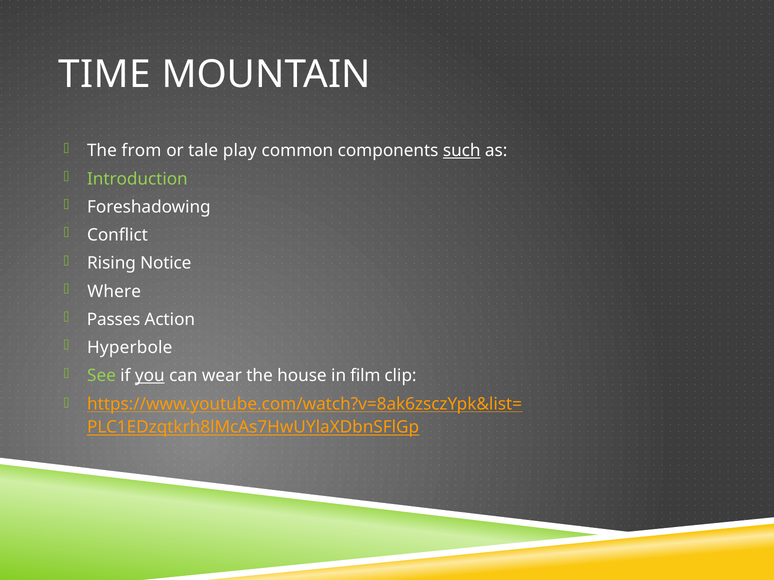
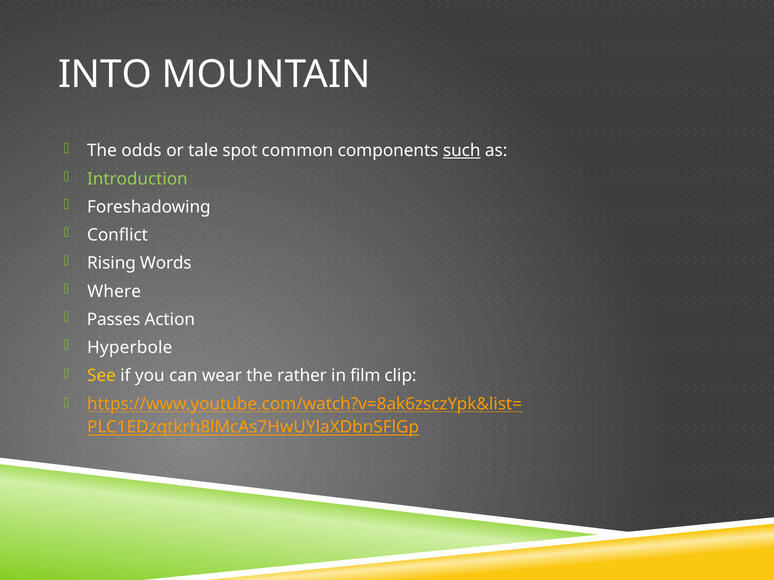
TIME: TIME -> INTO
from: from -> odds
play: play -> spot
Notice: Notice -> Words
See colour: light green -> yellow
you underline: present -> none
house: house -> rather
